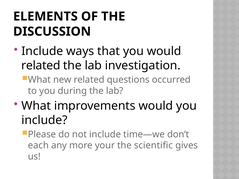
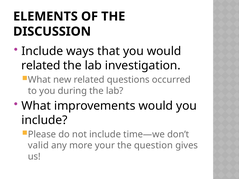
each: each -> valid
scientific: scientific -> question
